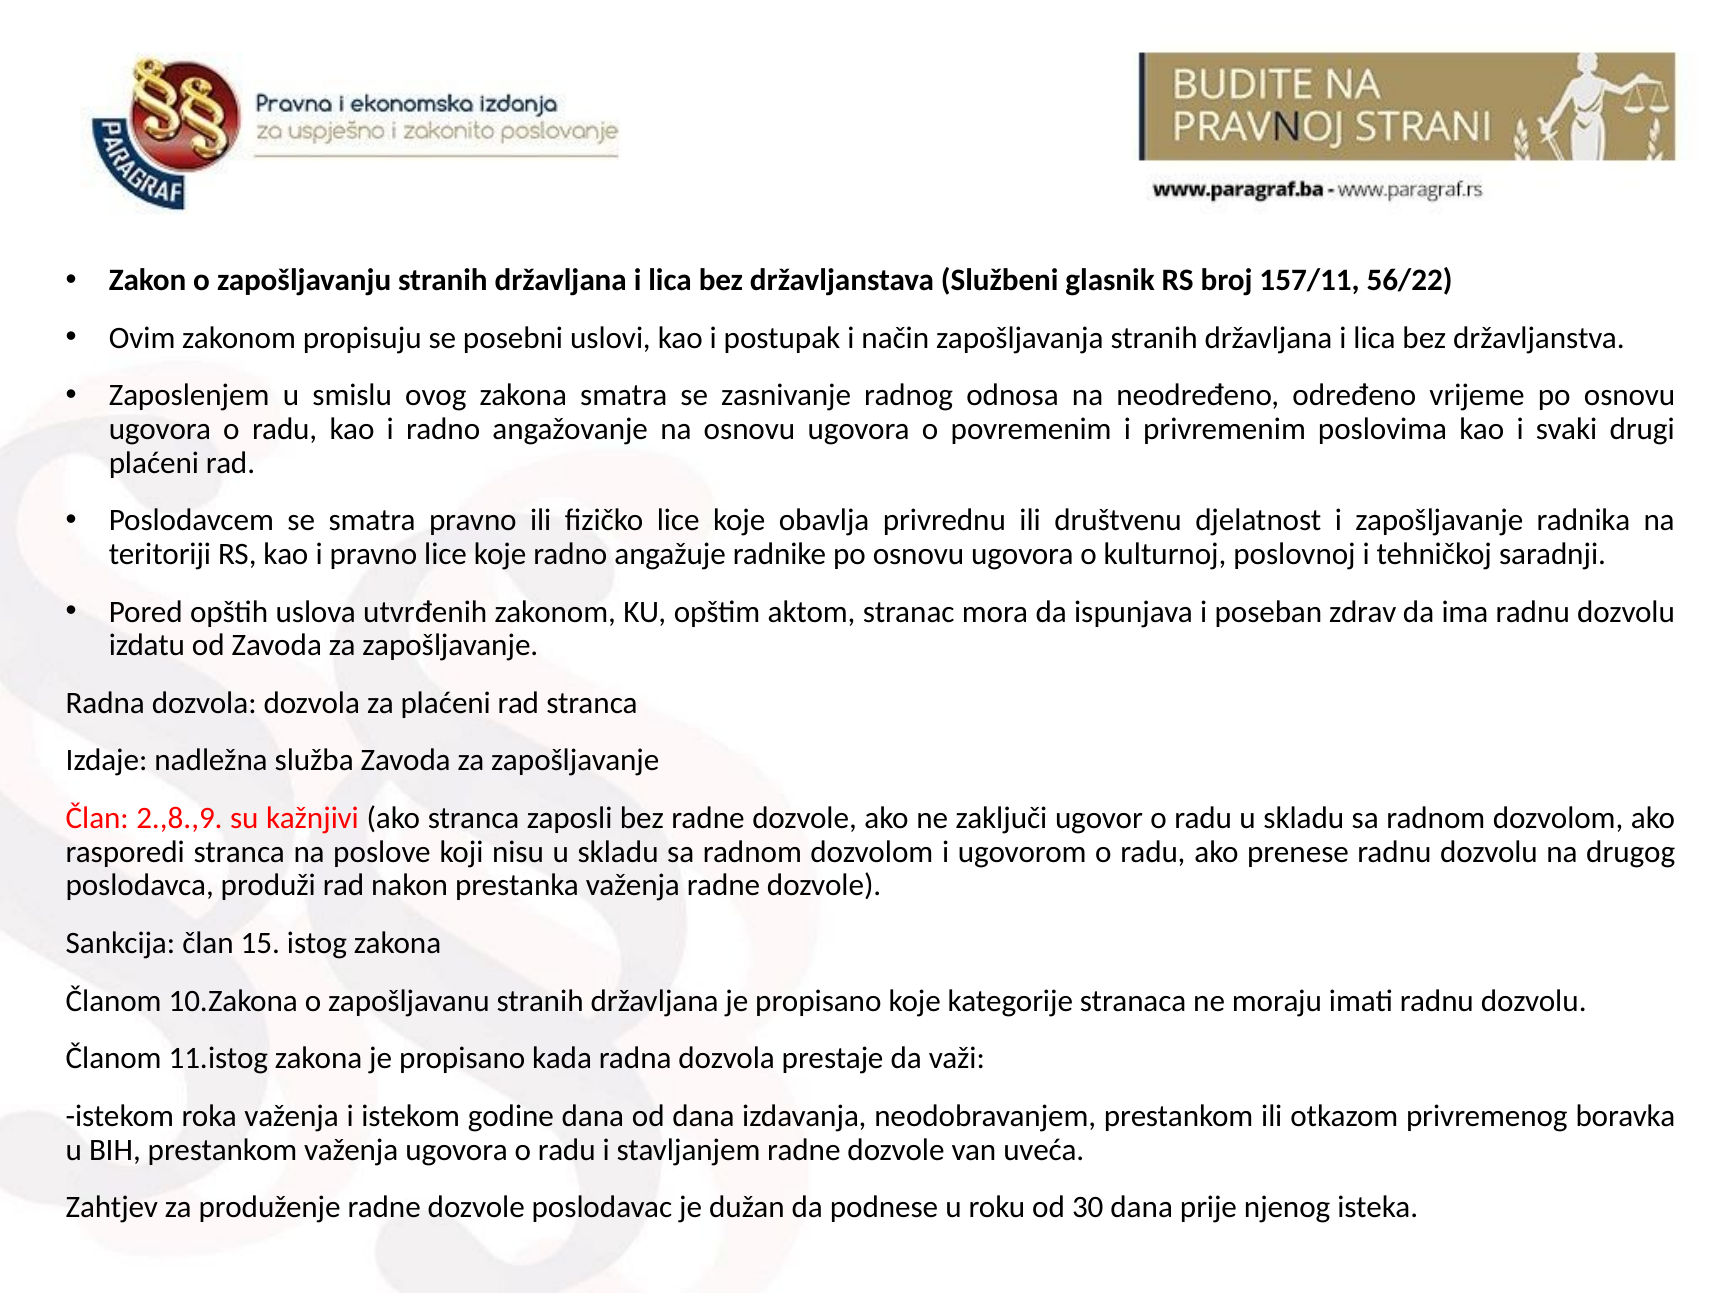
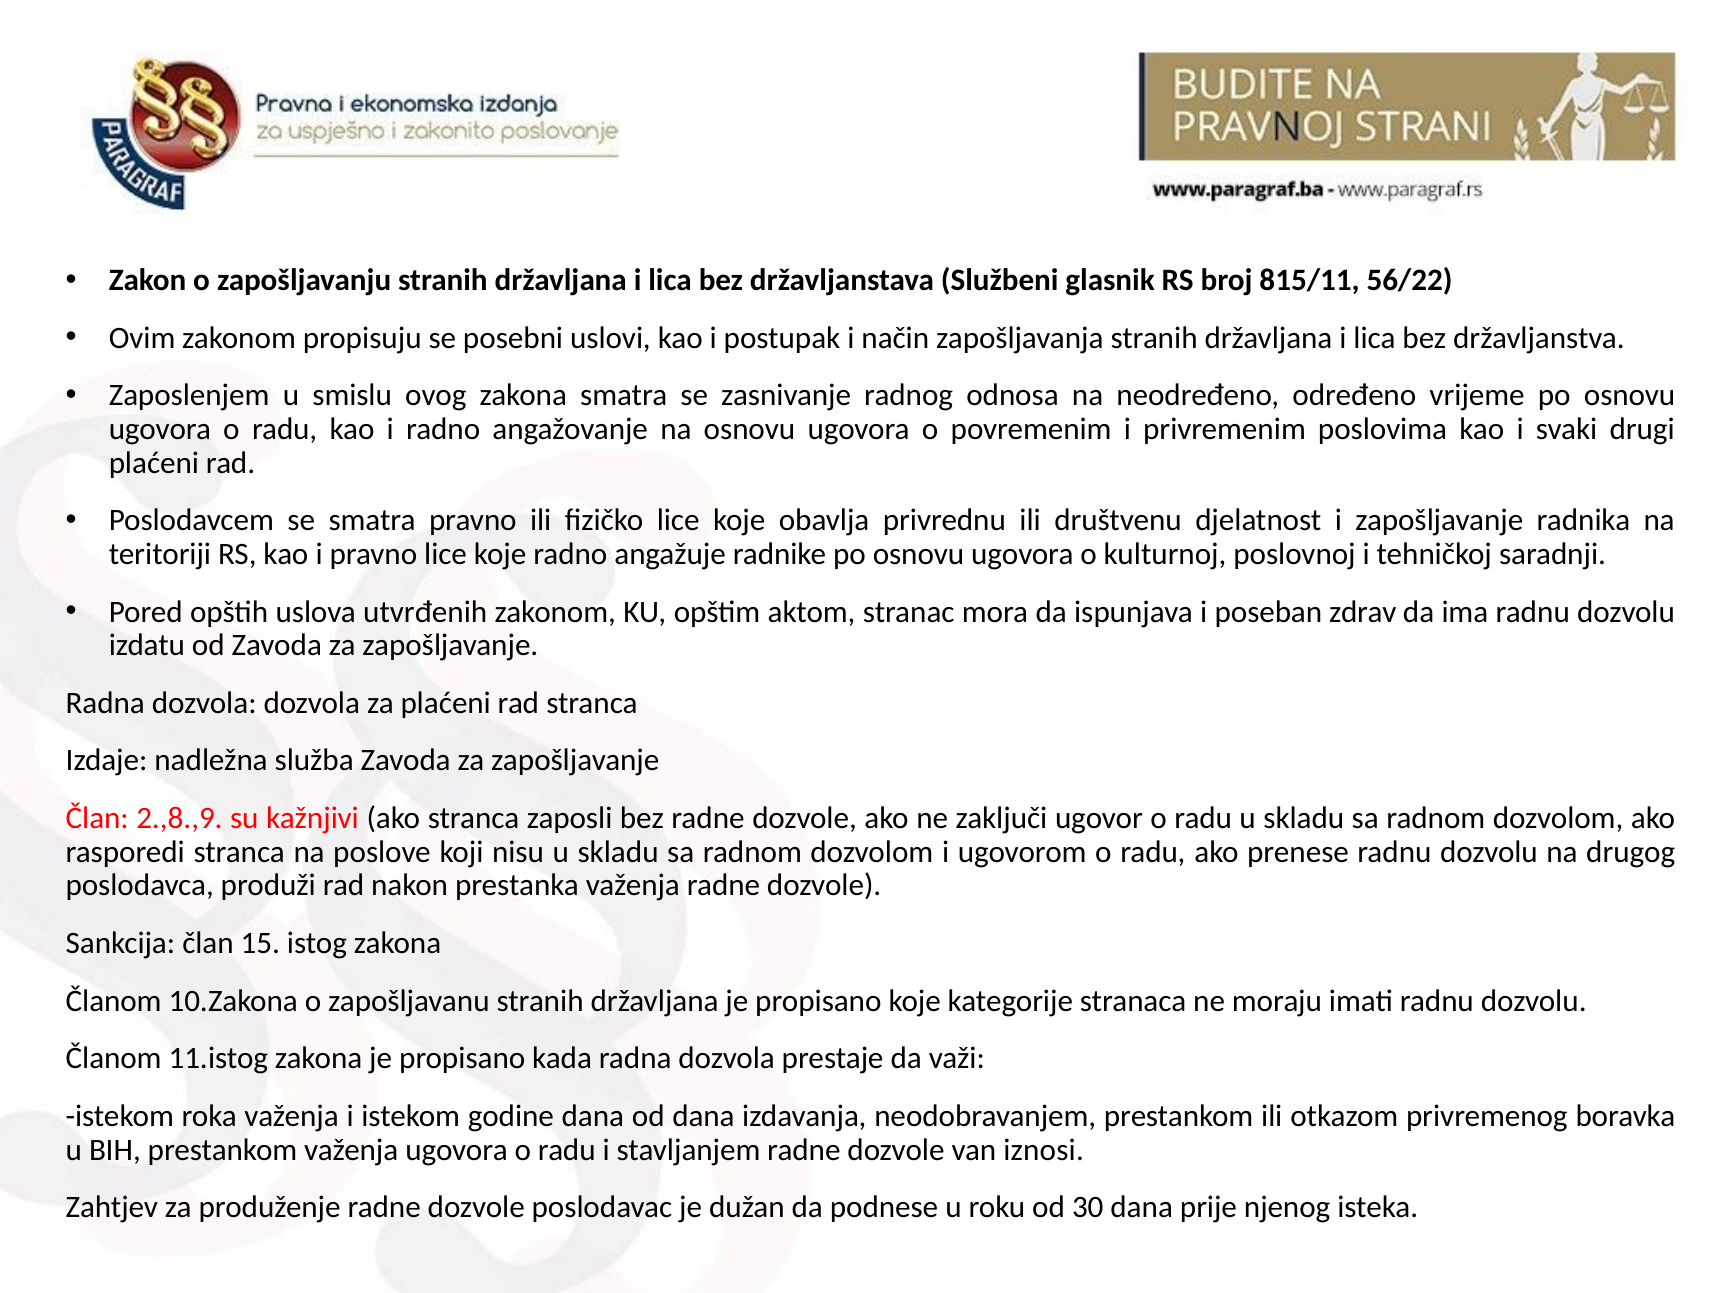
157/11: 157/11 -> 815/11
uveća: uveća -> iznosi
